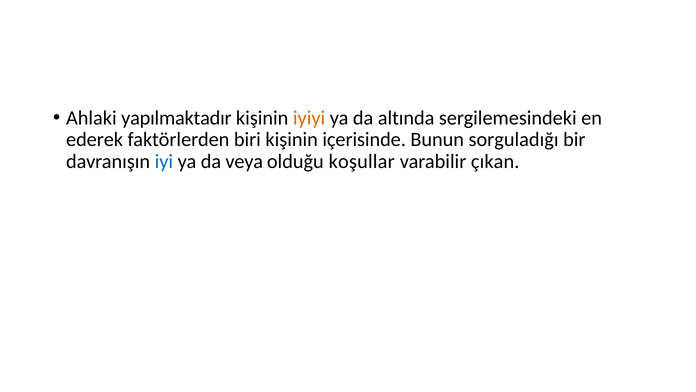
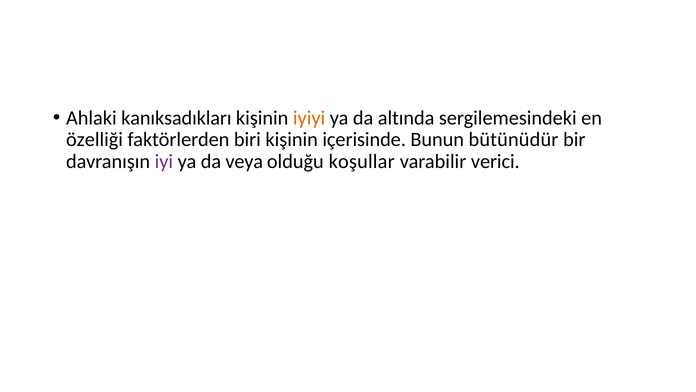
yapılmaktadır: yapılmaktadır -> kanıksadıkları
ederek: ederek -> özelliği
sorguladığı: sorguladığı -> bütünüdür
iyi colour: blue -> purple
çıkan: çıkan -> verici
